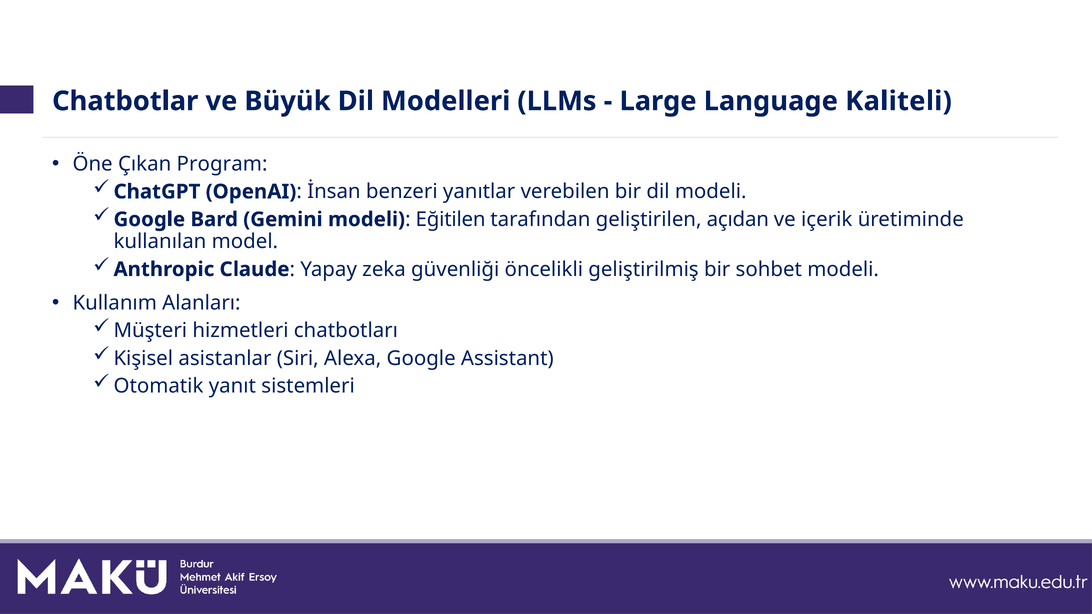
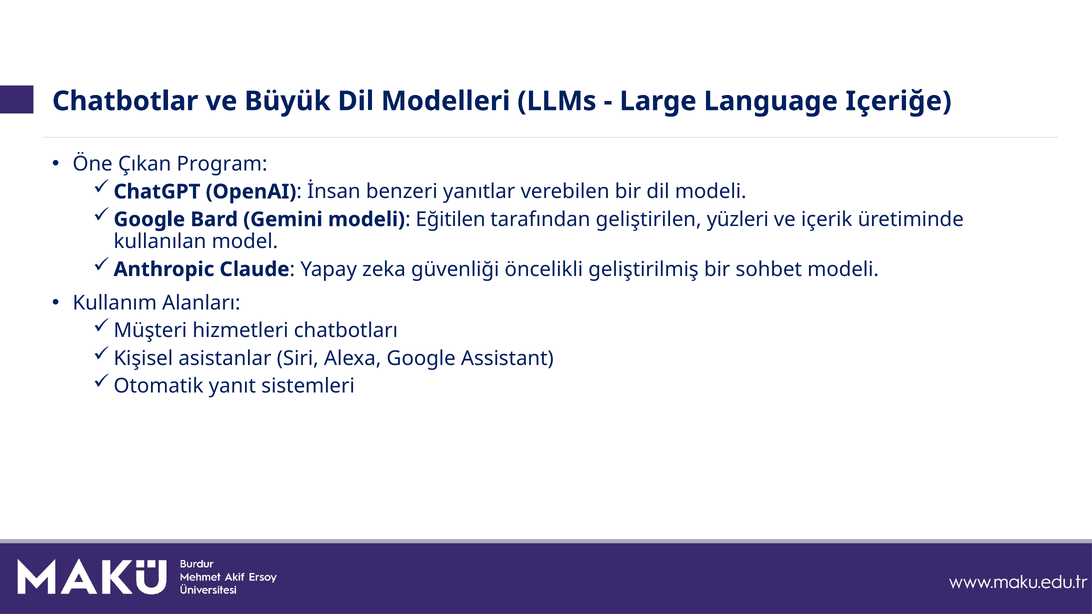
Kaliteli: Kaliteli -> Içeriğe
açıdan: açıdan -> yüzleri
